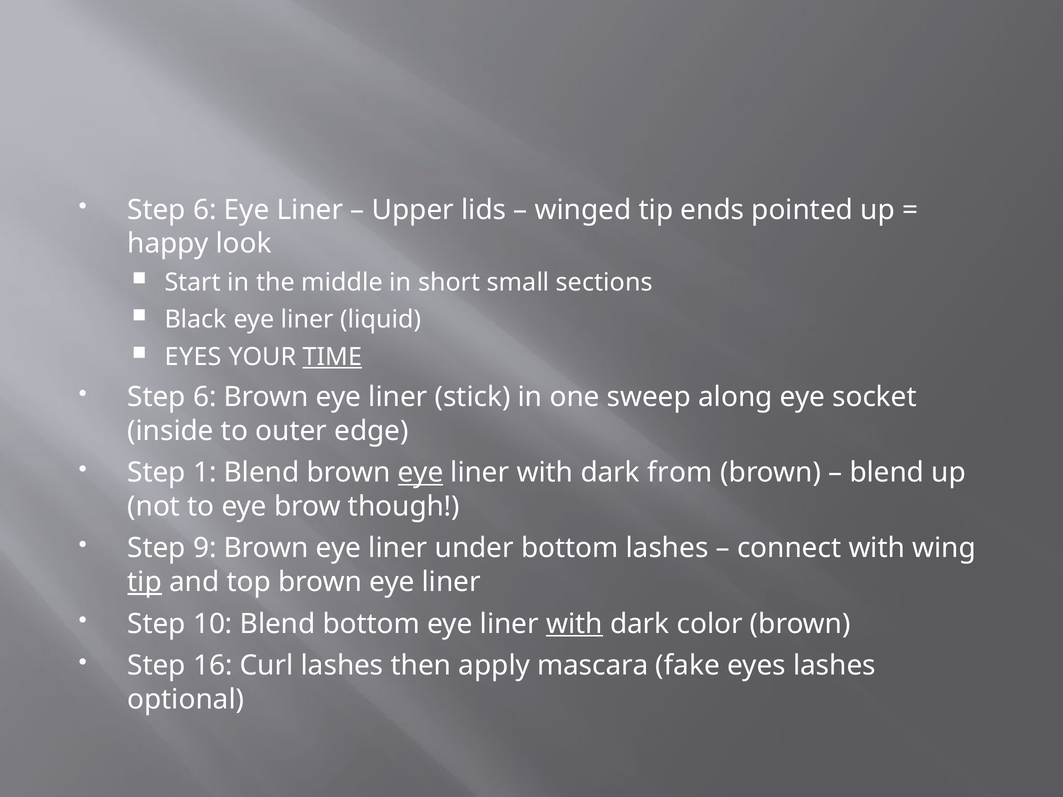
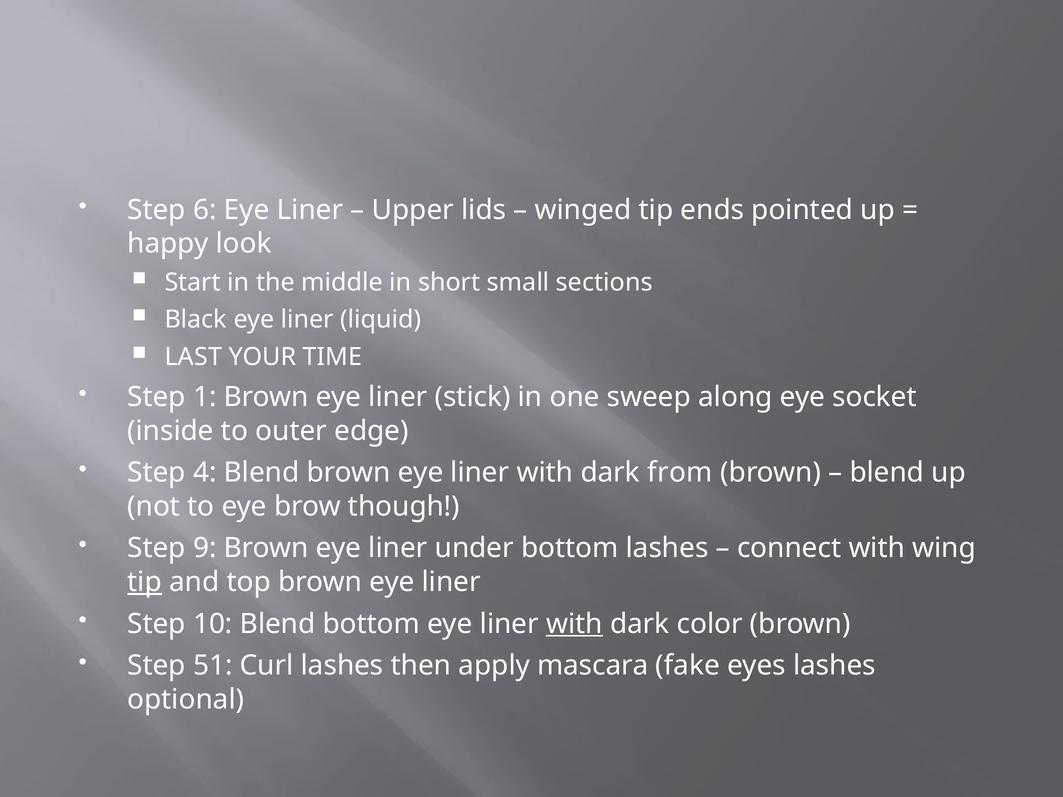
EYES at (193, 357): EYES -> LAST
TIME underline: present -> none
6 at (205, 397): 6 -> 1
1: 1 -> 4
eye at (421, 473) underline: present -> none
16: 16 -> 51
